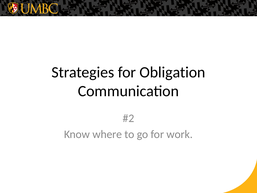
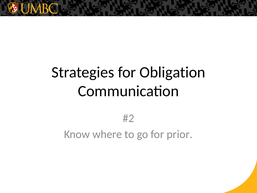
work: work -> prior
